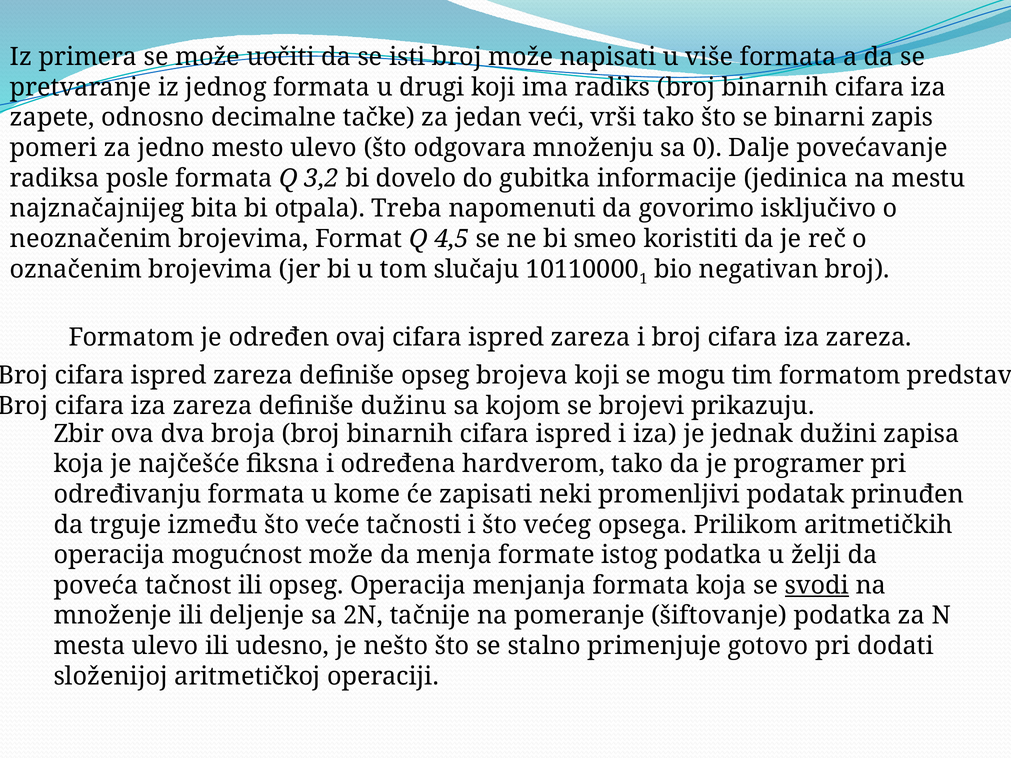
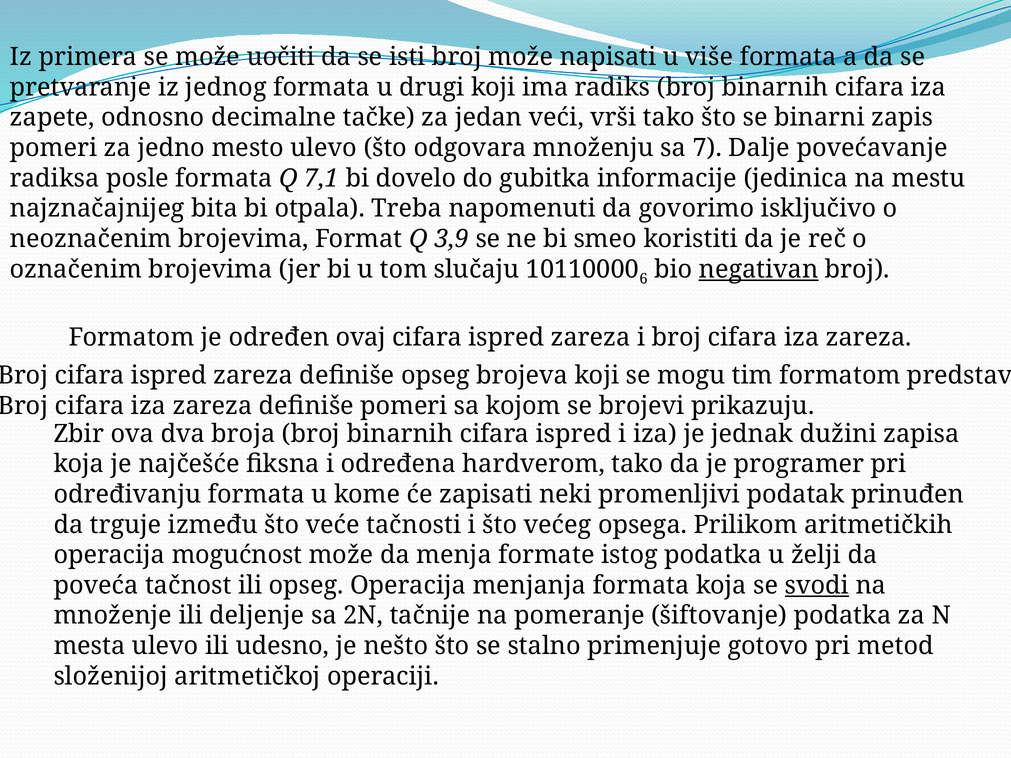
0: 0 -> 7
3,2: 3,2 -> 7,1
4,5: 4,5 -> 3,9
1: 1 -> 6
negativan underline: none -> present
definiše dužinu: dužinu -> pomeri
dodati: dodati -> metod
